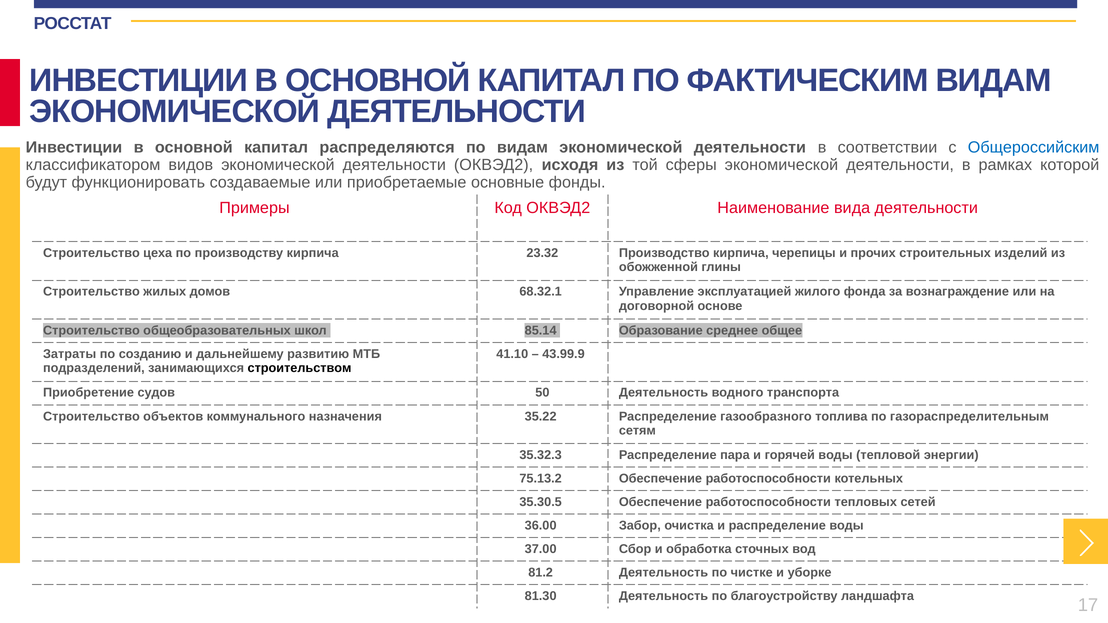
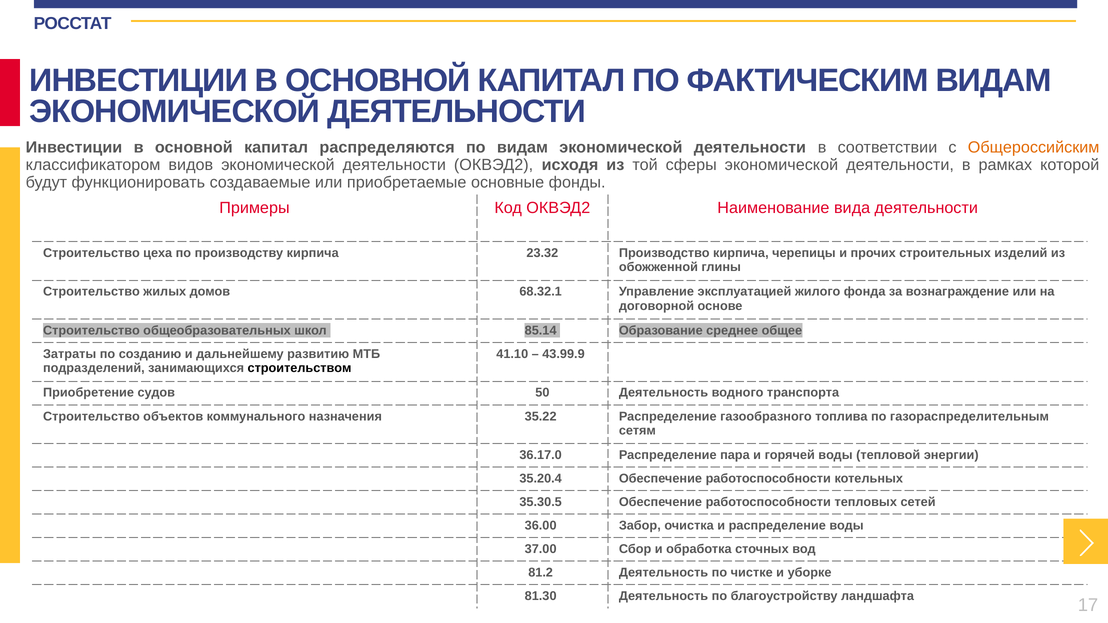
Общероссийским colour: blue -> orange
35.32.3: 35.32.3 -> 36.17.0
75.13.2: 75.13.2 -> 35.20.4
